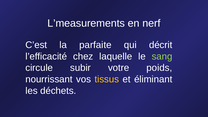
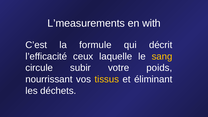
nerf: nerf -> with
parfaite: parfaite -> formule
chez: chez -> ceux
sang colour: light green -> yellow
